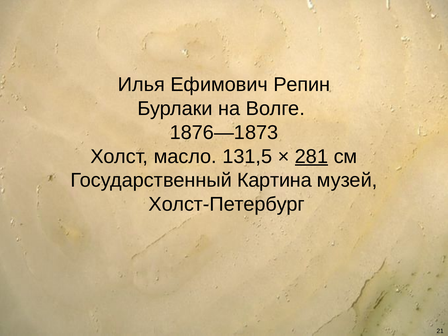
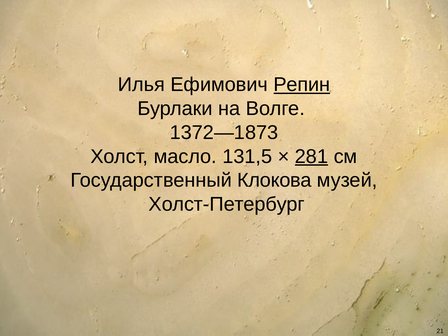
Репин underline: none -> present
1876—1873: 1876—1873 -> 1372—1873
Картина: Картина -> Клокова
